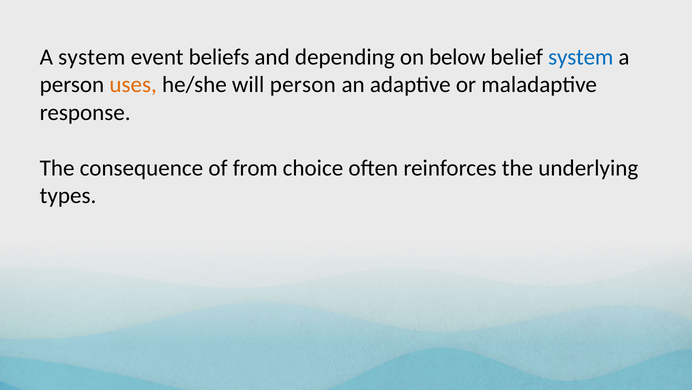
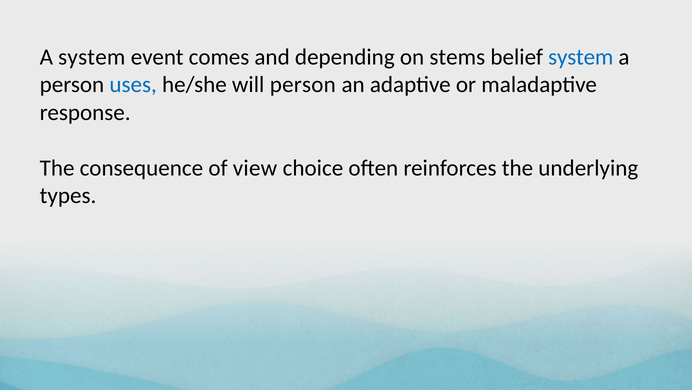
beliefs: beliefs -> comes
below: below -> stems
uses colour: orange -> blue
from: from -> view
